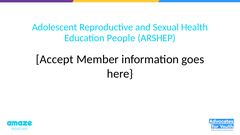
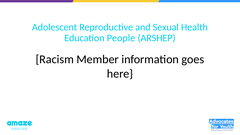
Accept: Accept -> Racism
